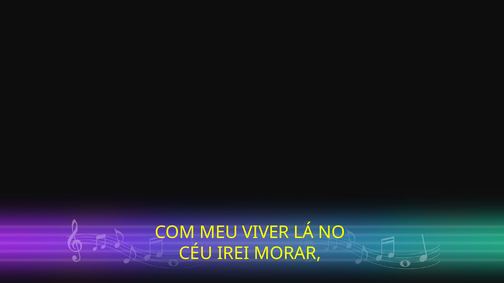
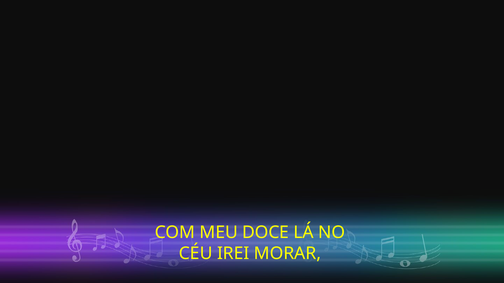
VIVER: VIVER -> DOCE
